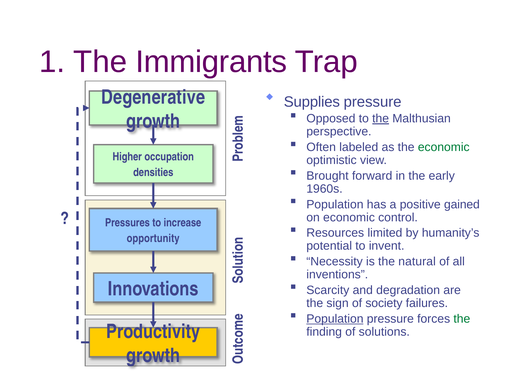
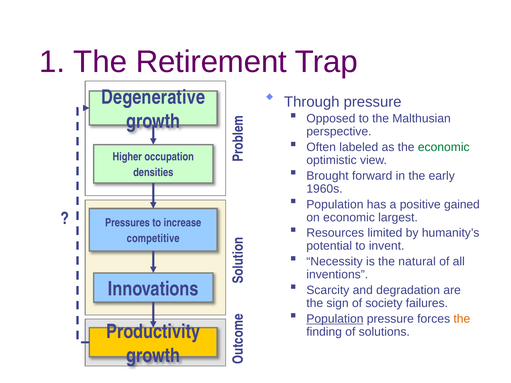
Immigrants: Immigrants -> Retirement
Supplies: Supplies -> Through
the at (381, 119) underline: present -> none
control: control -> largest
opportunity: opportunity -> competitive
the at (462, 319) colour: green -> orange
